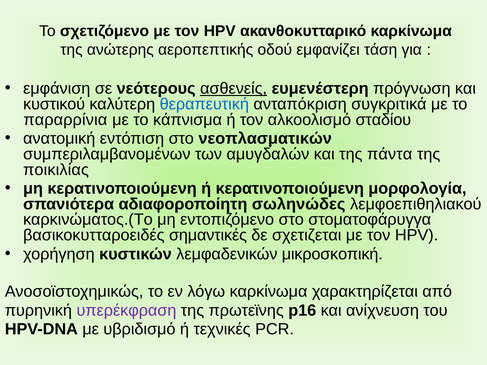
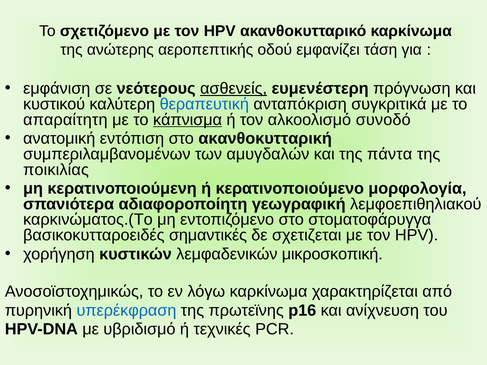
παραρρίνια: παραρρίνια -> απαραίτητη
κάπνισμα underline: none -> present
σταδίου: σταδίου -> συνοδό
νεοπλασματικών: νεοπλασματικών -> ακανθοκυτταρική
ή κερατινοποιούμενη: κερατινοποιούμενη -> κερατινοποιούμενο
σωληνώδες: σωληνώδες -> γεωγραφική
υπερέκφραση colour: purple -> blue
